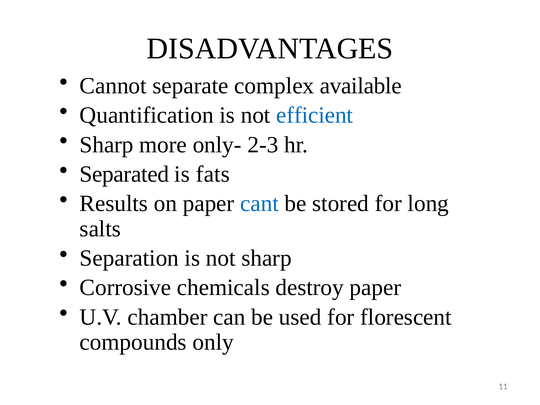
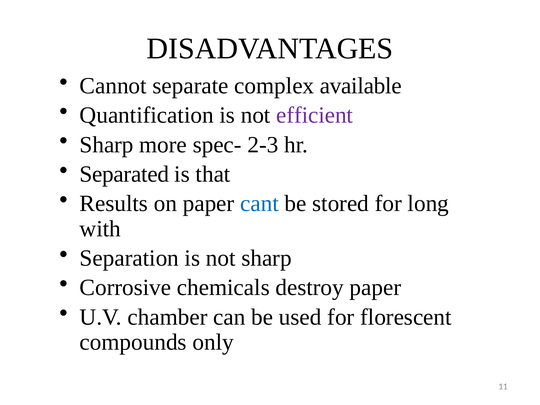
efficient colour: blue -> purple
only-: only- -> spec-
fats: fats -> that
salts: salts -> with
